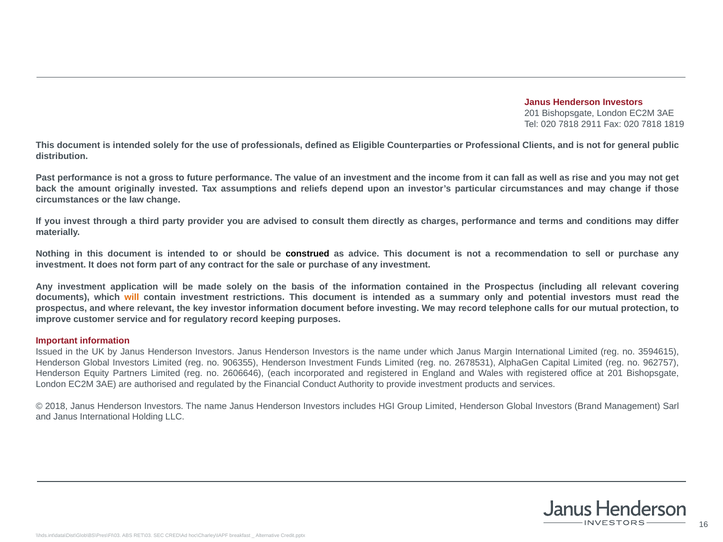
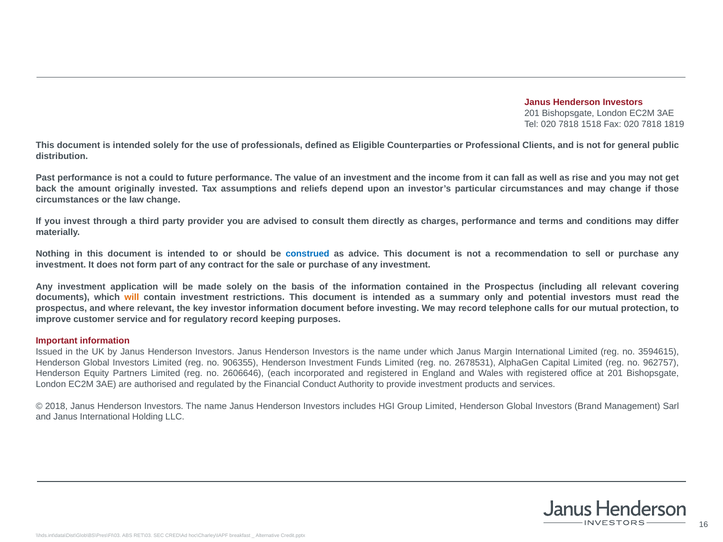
2911: 2911 -> 1518
gross: gross -> could
construed colour: black -> blue
